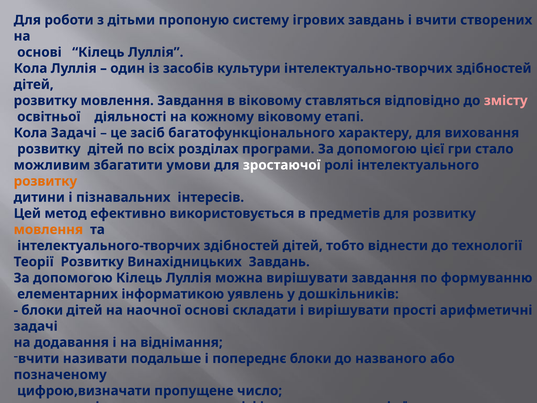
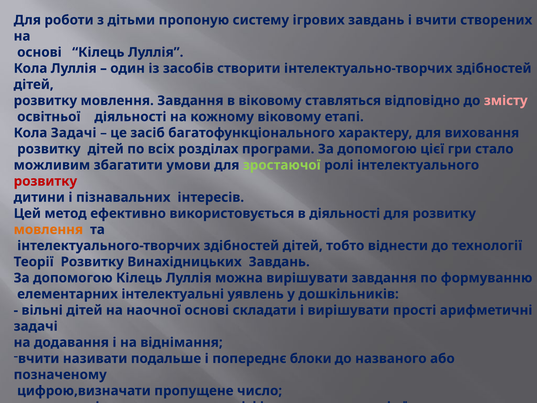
культури: культури -> створити
зростаючої colour: white -> light green
розвитку at (45, 181) colour: orange -> red
в предметів: предметів -> діяльності
інформатикою: інформатикою -> інтелектуальні
блоки at (42, 310): блоки -> вільні
